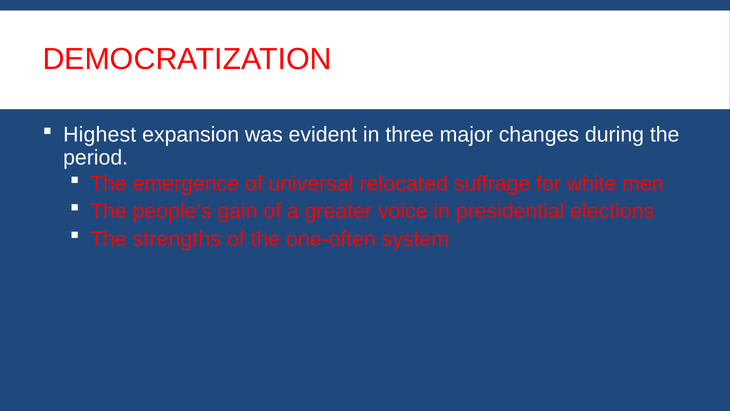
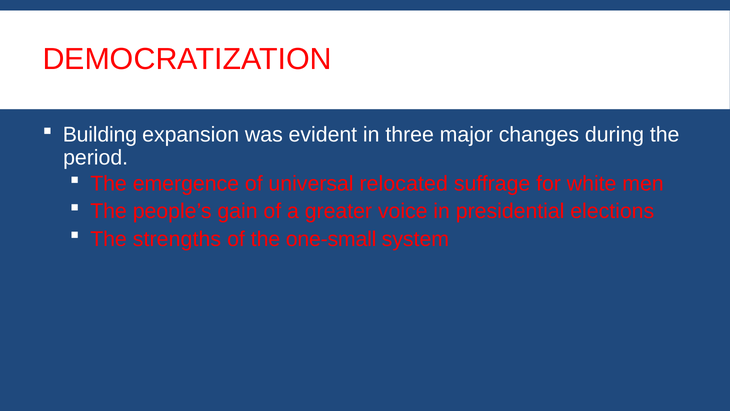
Highest: Highest -> Building
one-often: one-often -> one-small
